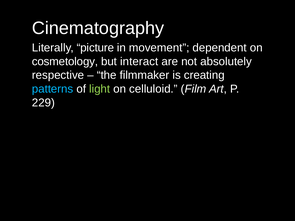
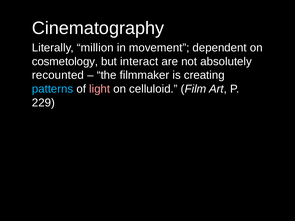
picture: picture -> million
respective: respective -> recounted
light colour: light green -> pink
